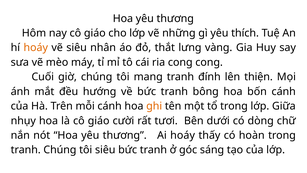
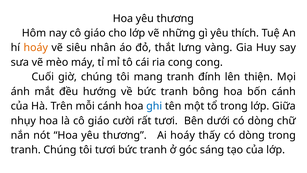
ghi colour: orange -> blue
thấy có hoàn: hoàn -> dòng
tôi siêu: siêu -> tươi
